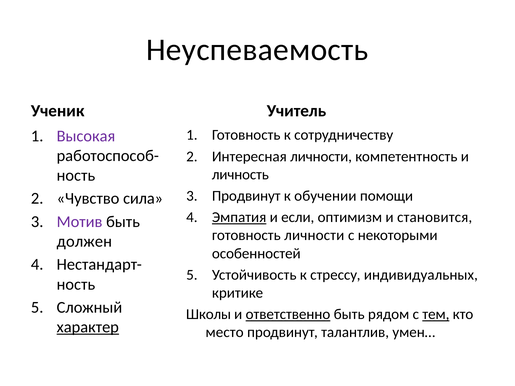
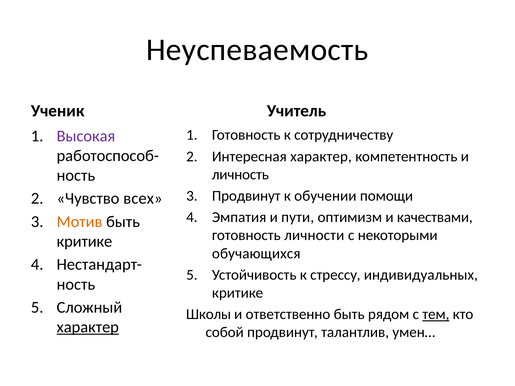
Интересная личности: личности -> характер
сила: сила -> всех
Эмпатия underline: present -> none
если: если -> пути
становится: становится -> качествами
Мотив colour: purple -> orange
должен at (84, 242): должен -> критике
особенностей: особенностей -> обучающихся
ответственно underline: present -> none
место: место -> собой
